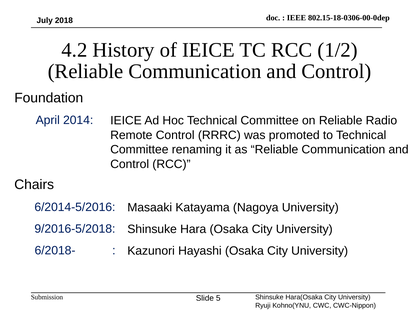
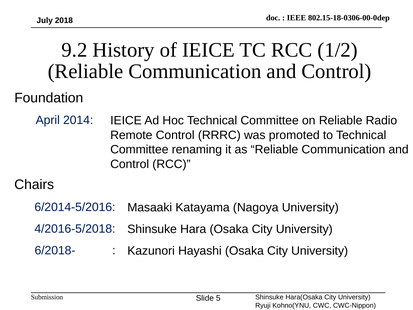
4.2: 4.2 -> 9.2
9/2016-5/2018: 9/2016-5/2018 -> 4/2016-5/2018
